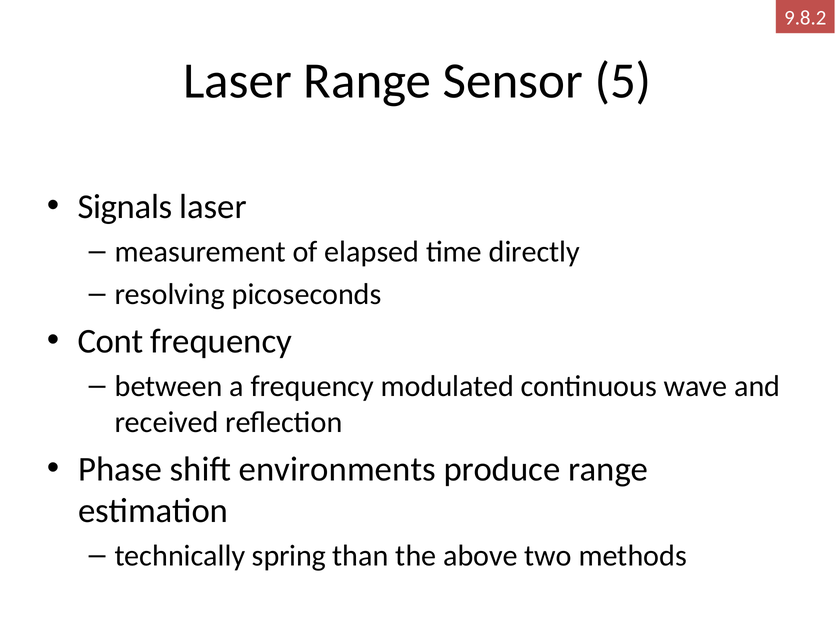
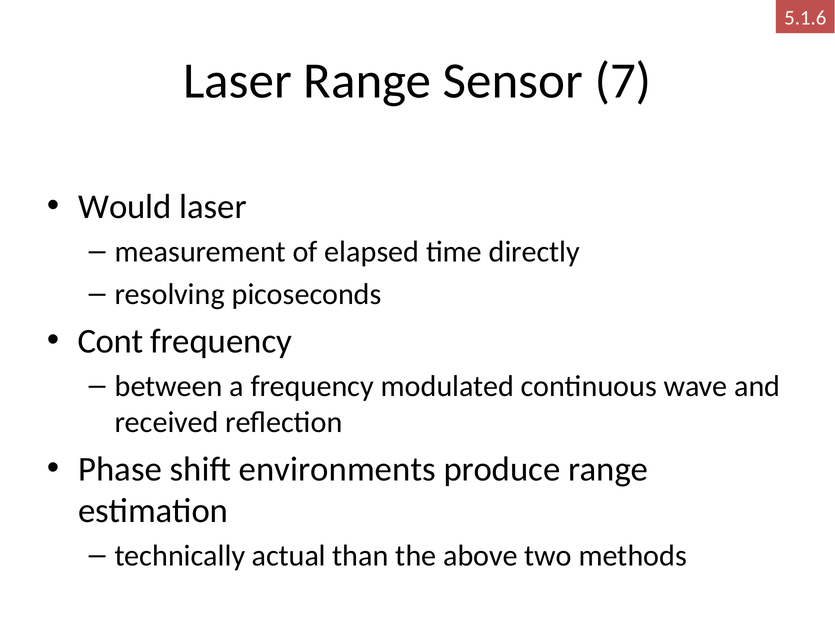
9.8.2: 9.8.2 -> 5.1.6
5: 5 -> 7
Signals: Signals -> Would
spring: spring -> actual
